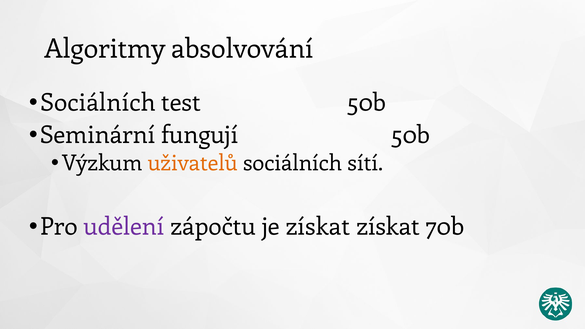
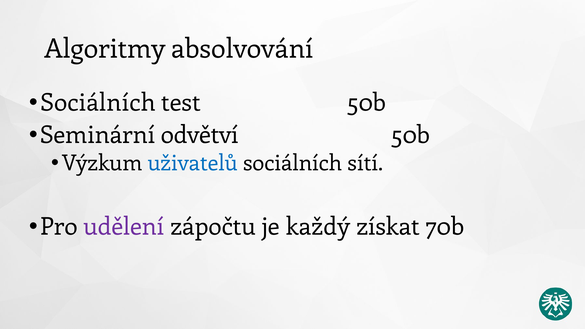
fungují: fungují -> odvětví
uživatelů colour: orange -> blue
je získat: získat -> každý
